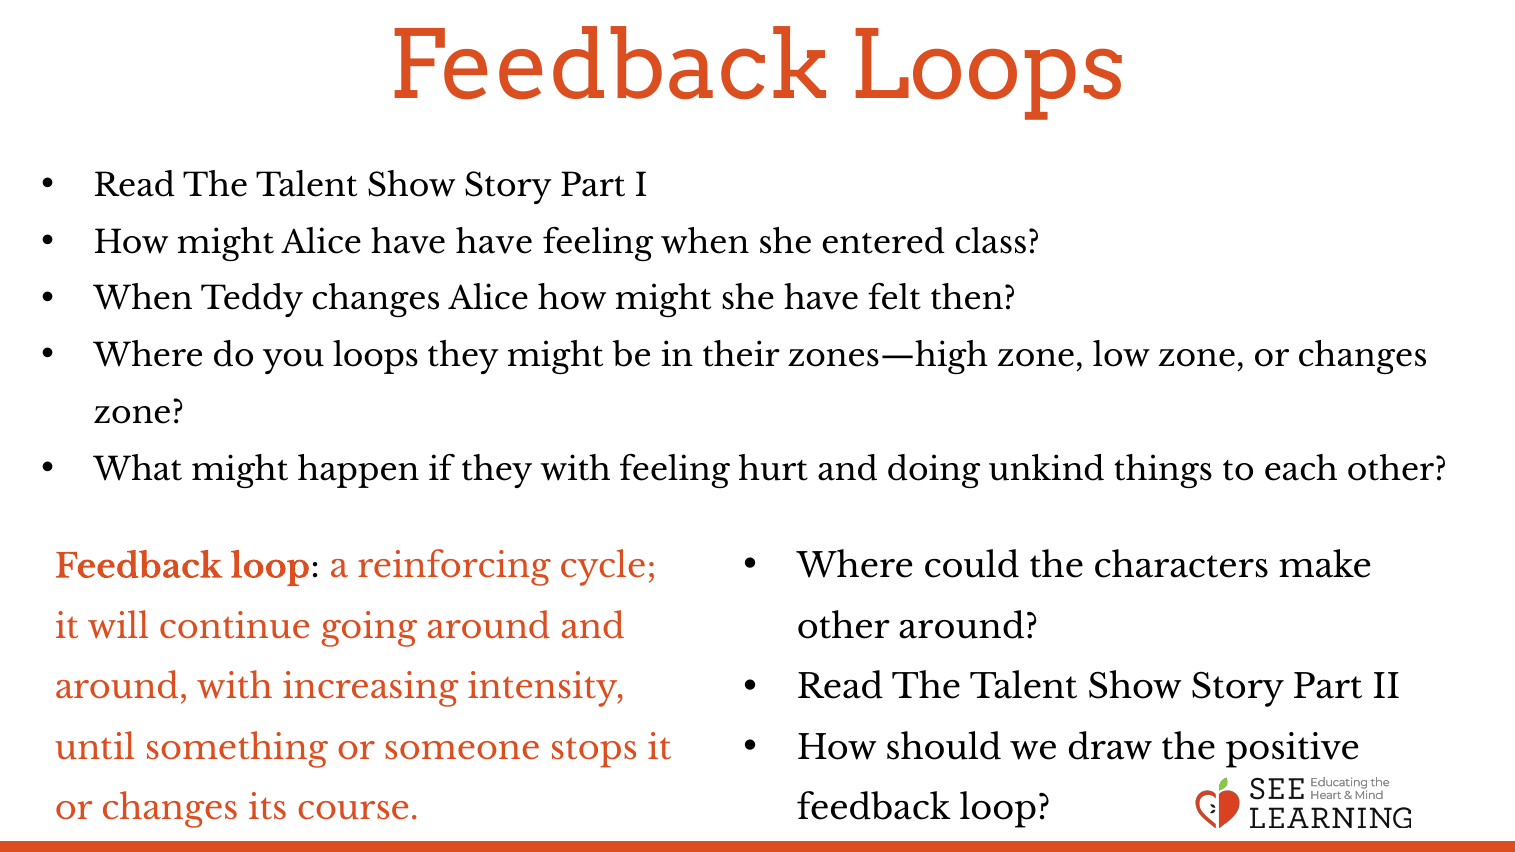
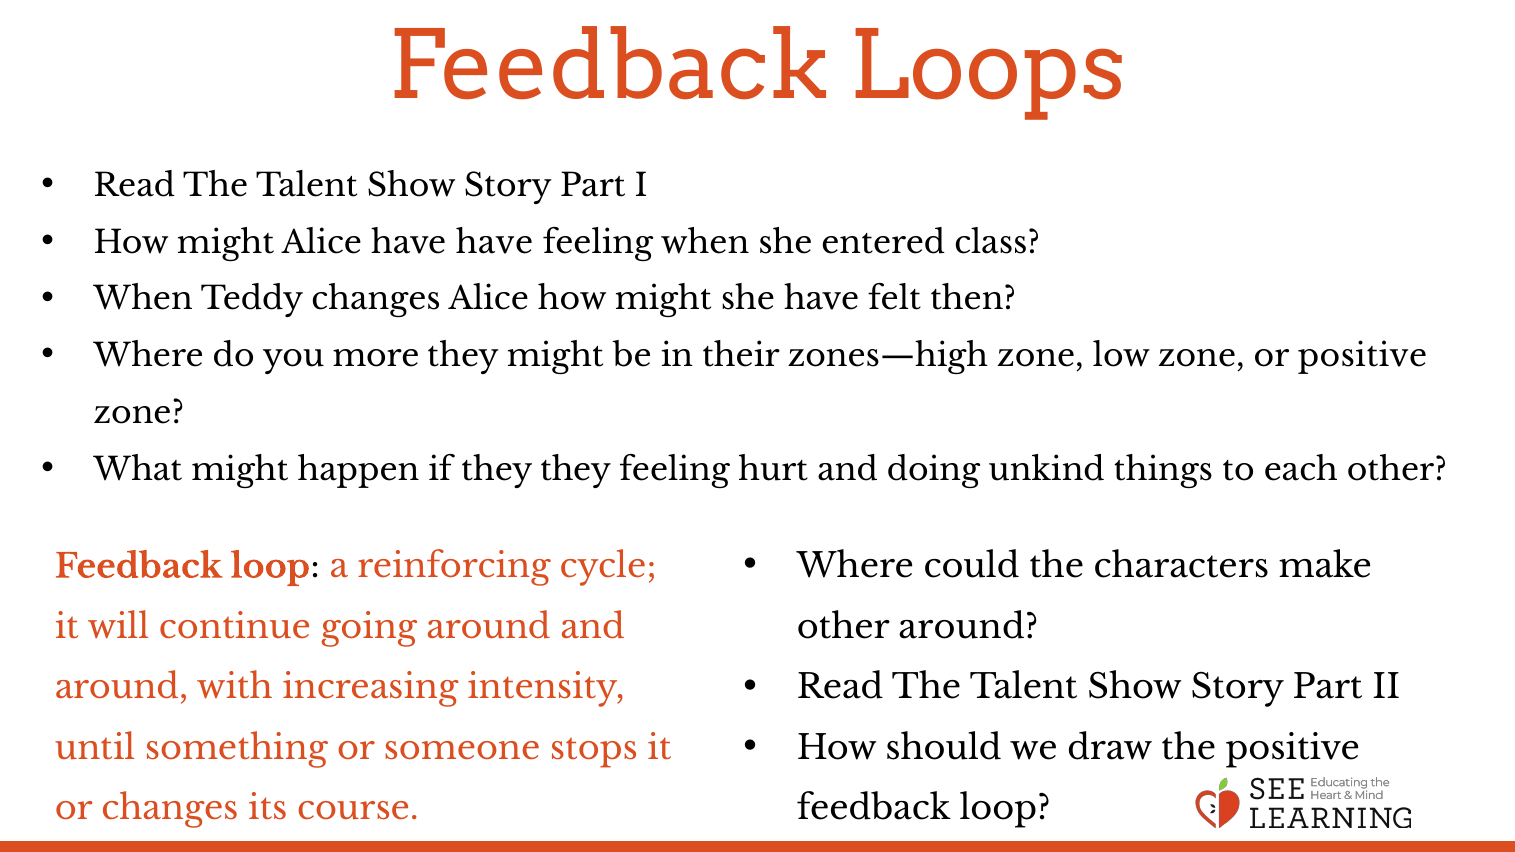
you loops: loops -> more
zone or changes: changes -> positive
they with: with -> they
